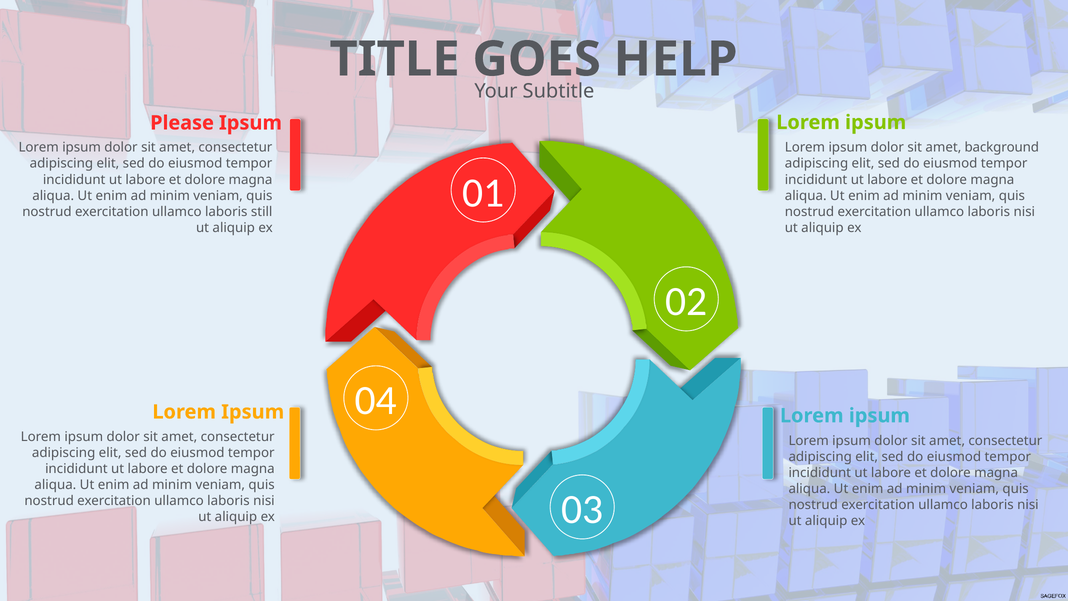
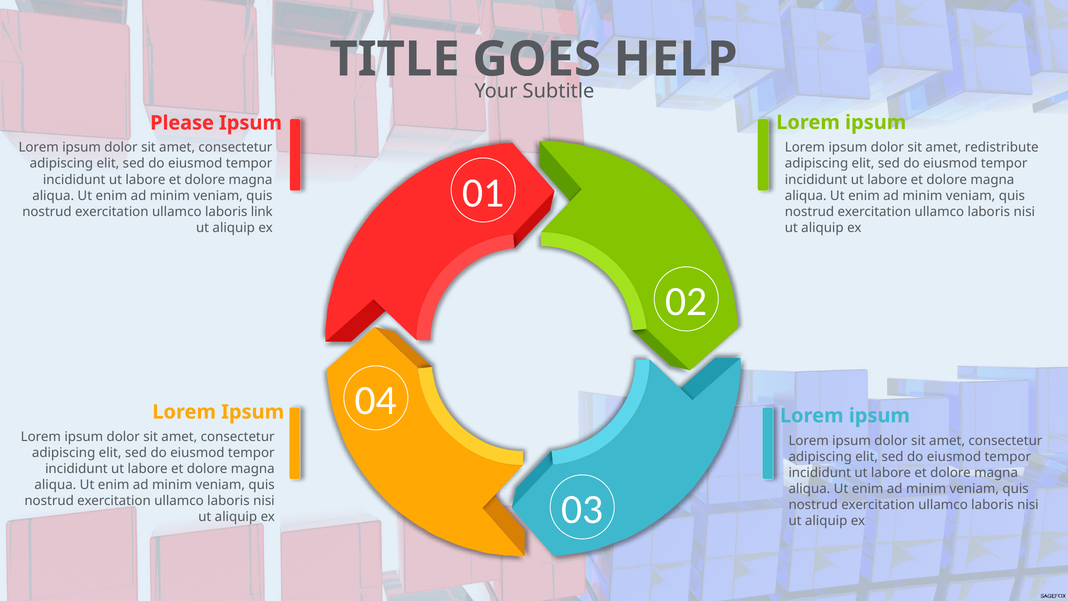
background: background -> redistribute
still: still -> link
